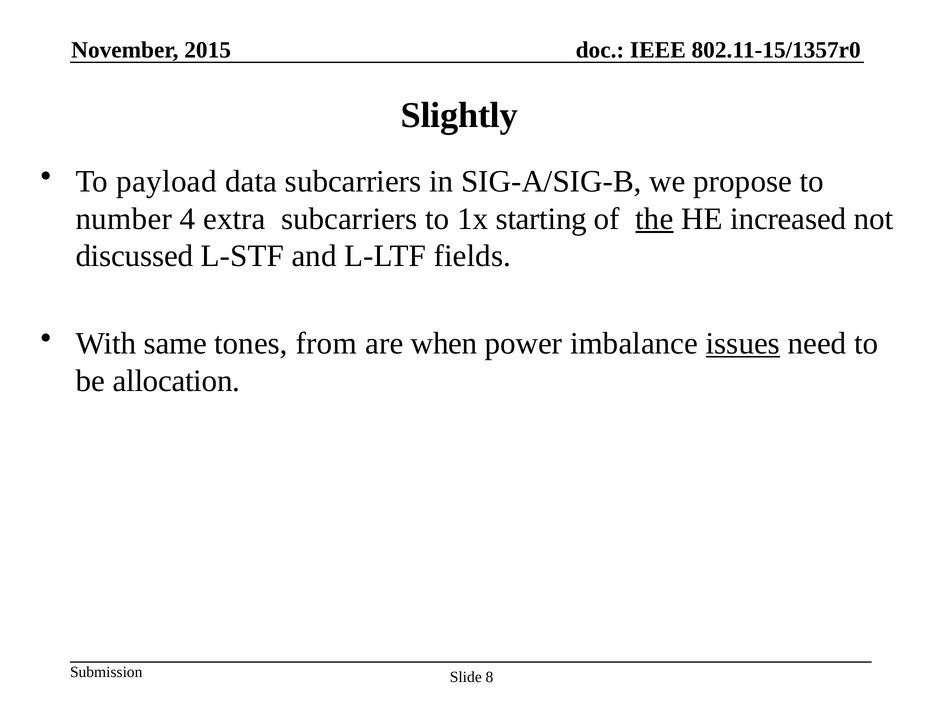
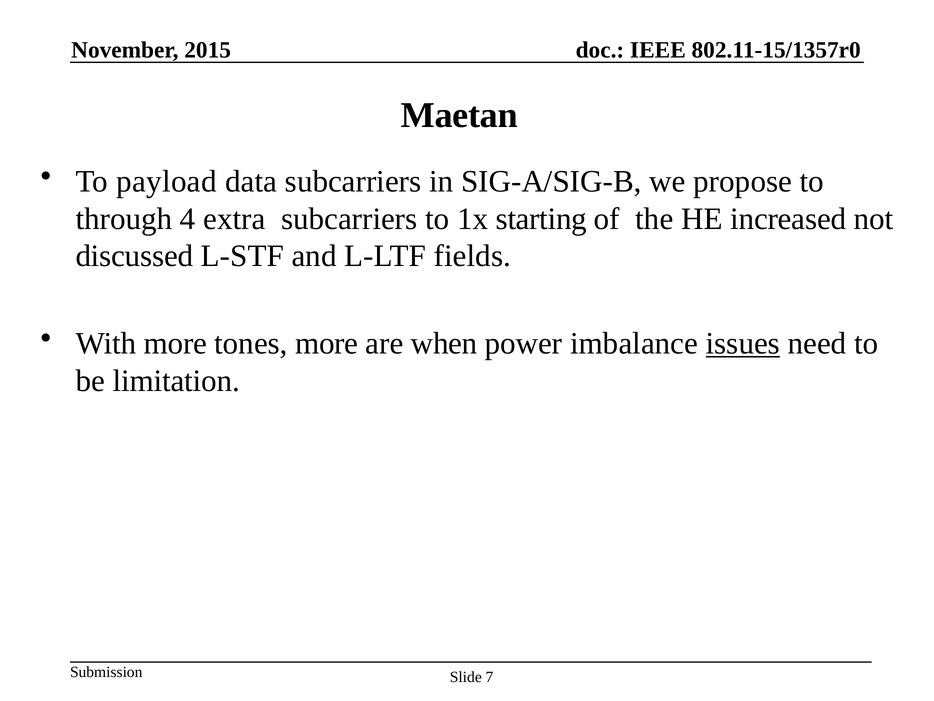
Slightly: Slightly -> Maetan
number: number -> through
the underline: present -> none
With same: same -> more
tones from: from -> more
allocation: allocation -> limitation
8: 8 -> 7
